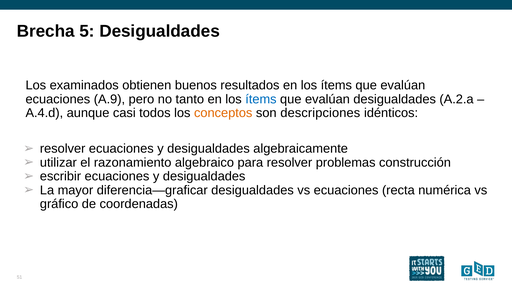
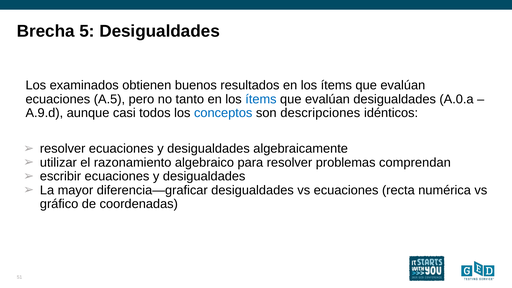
A.9: A.9 -> A.5
A.2.a: A.2.a -> A.0.a
A.4.d: A.4.d -> A.9.d
conceptos colour: orange -> blue
construcción: construcción -> comprendan
